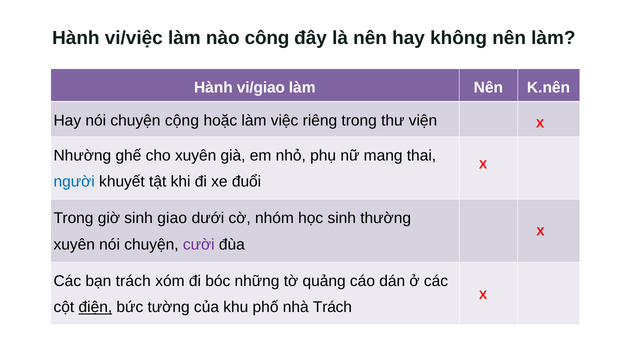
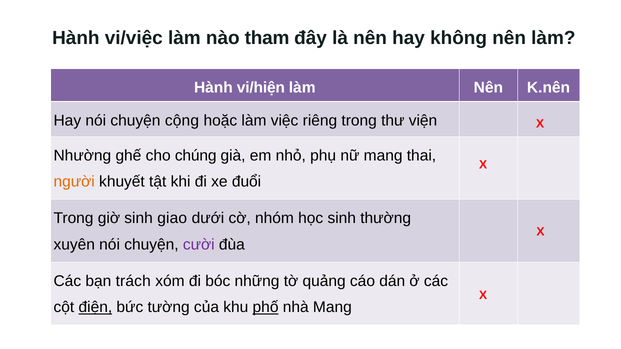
công: công -> tham
vi/giao: vi/giao -> vi/hiện
cho xuyên: xuyên -> chúng
người colour: blue -> orange
phố underline: none -> present
nhà Trách: Trách -> Mang
